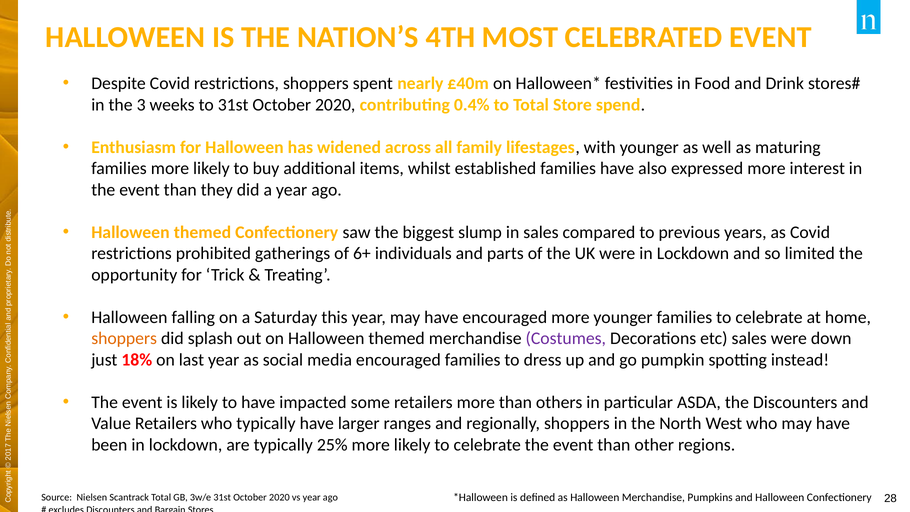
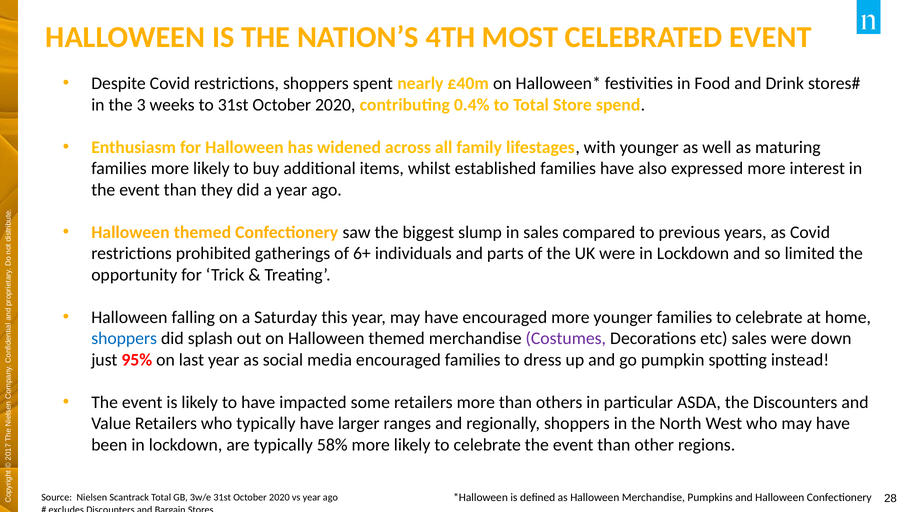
shoppers at (124, 338) colour: orange -> blue
18%: 18% -> 95%
25%: 25% -> 58%
